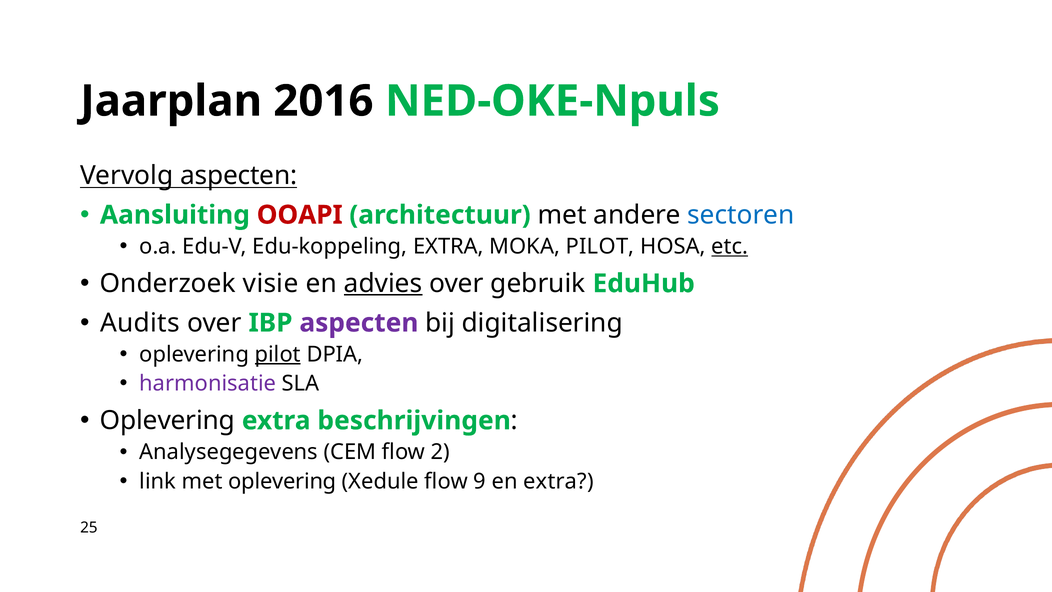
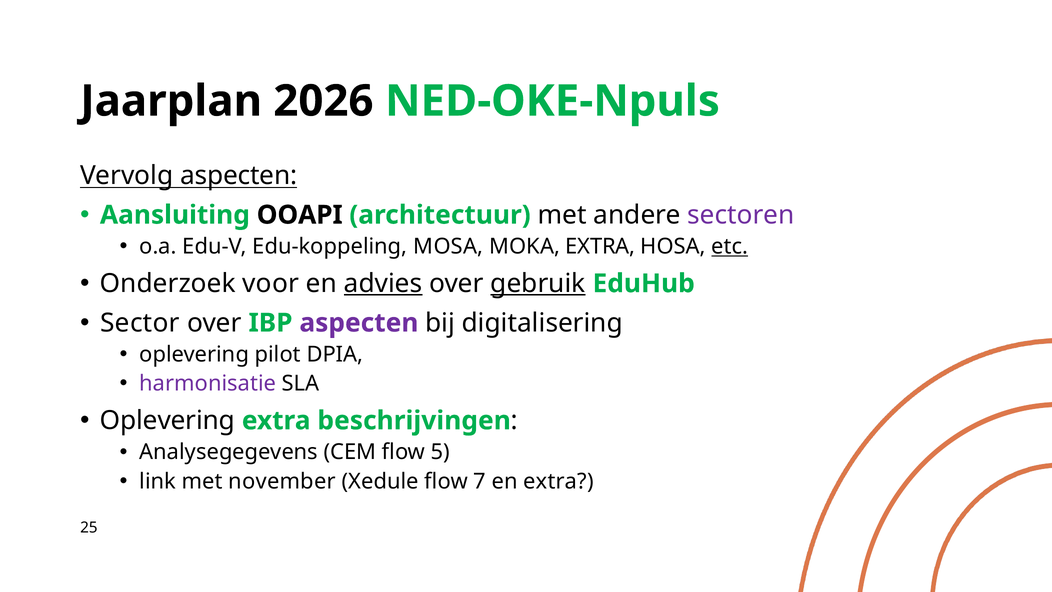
2016: 2016 -> 2026
OOAPI colour: red -> black
sectoren colour: blue -> purple
Edu-koppeling EXTRA: EXTRA -> MOSA
MOKA PILOT: PILOT -> EXTRA
visie: visie -> voor
gebruik underline: none -> present
Audits: Audits -> Sector
pilot at (278, 354) underline: present -> none
2: 2 -> 5
met oplevering: oplevering -> november
9: 9 -> 7
